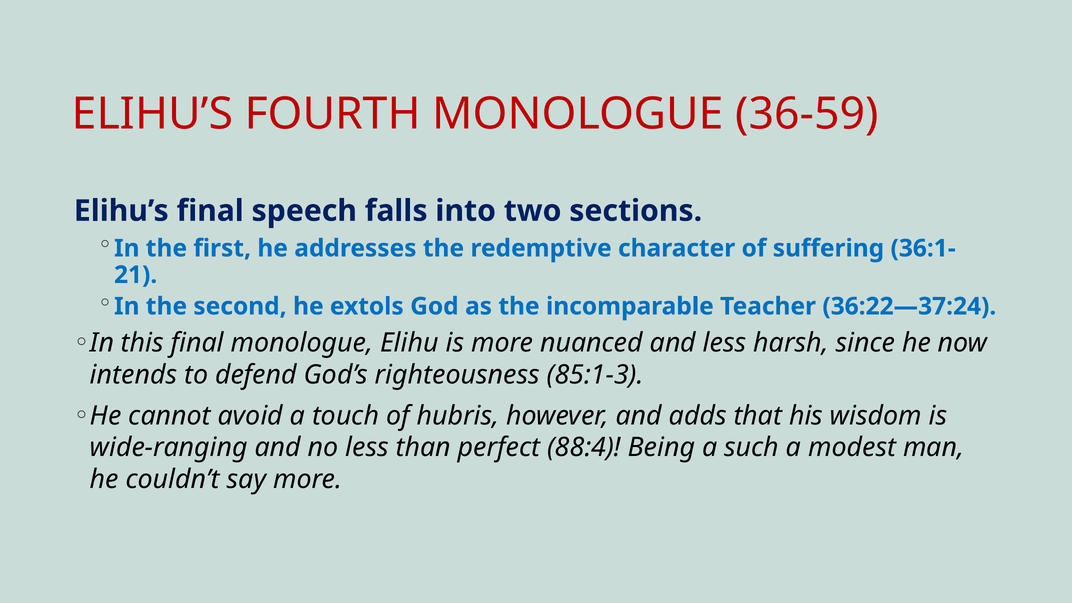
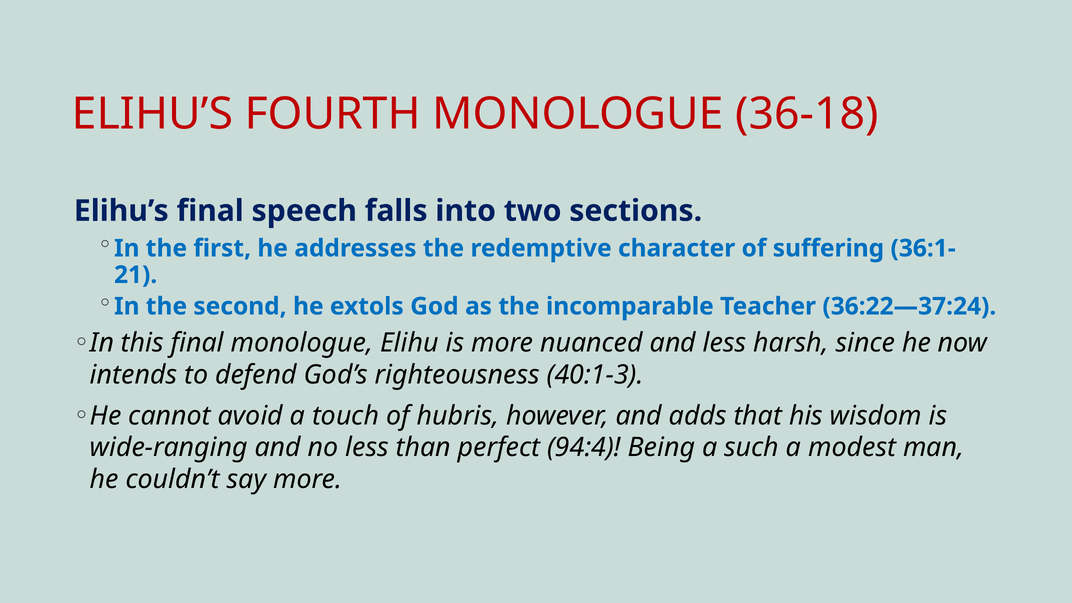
36-59: 36-59 -> 36-18
85:1-3: 85:1-3 -> 40:1-3
88:4: 88:4 -> 94:4
